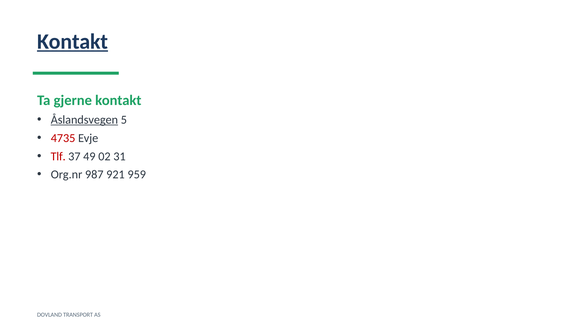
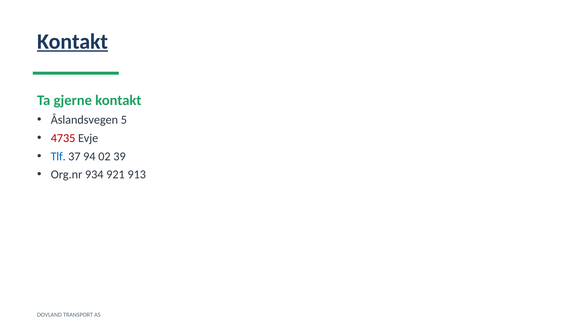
Åslandsvegen underline: present -> none
Tlf colour: red -> blue
49: 49 -> 94
31: 31 -> 39
987: 987 -> 934
959: 959 -> 913
